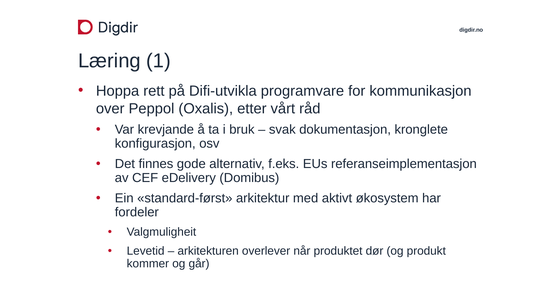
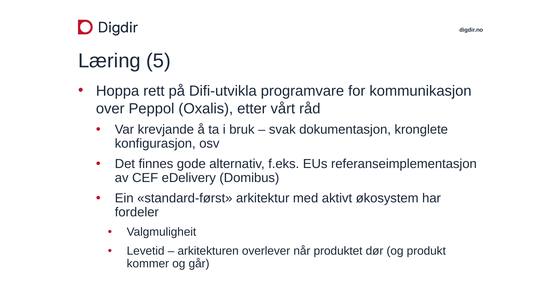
1: 1 -> 5
